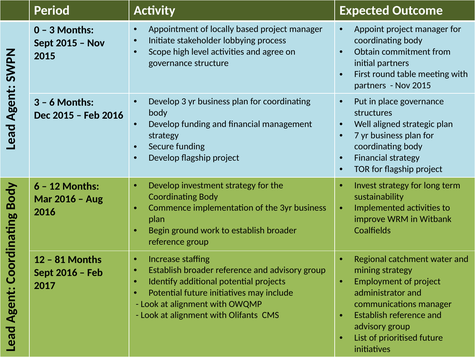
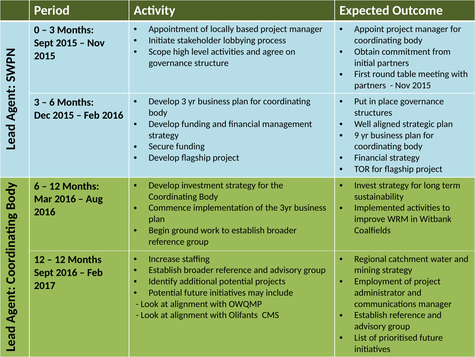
7: 7 -> 9
81 at (60, 259): 81 -> 12
